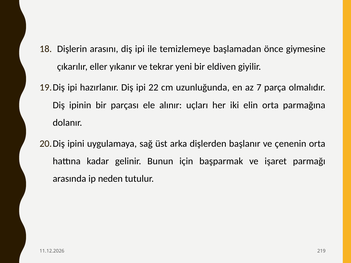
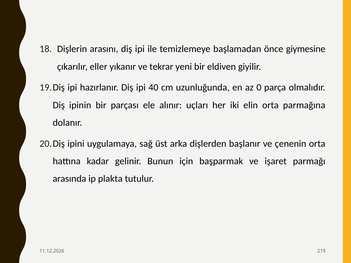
22: 22 -> 40
7: 7 -> 0
neden: neden -> plakta
